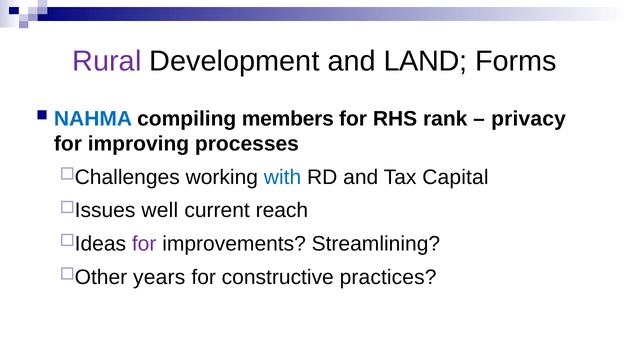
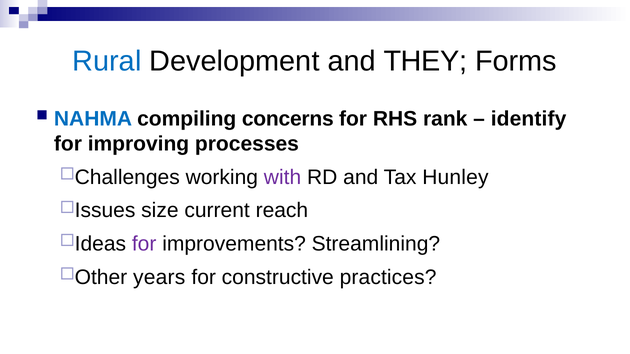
Rural colour: purple -> blue
LAND: LAND -> THEY
members: members -> concerns
privacy: privacy -> identify
with colour: blue -> purple
Capital: Capital -> Hunley
well: well -> size
